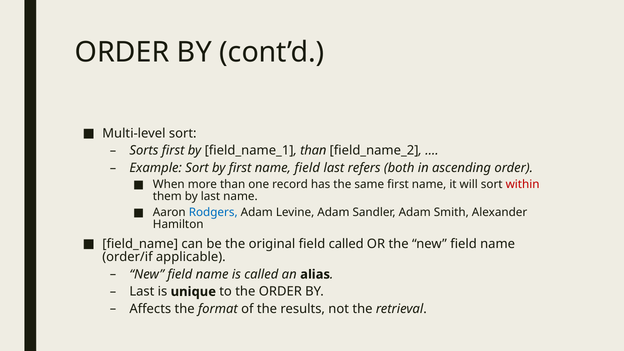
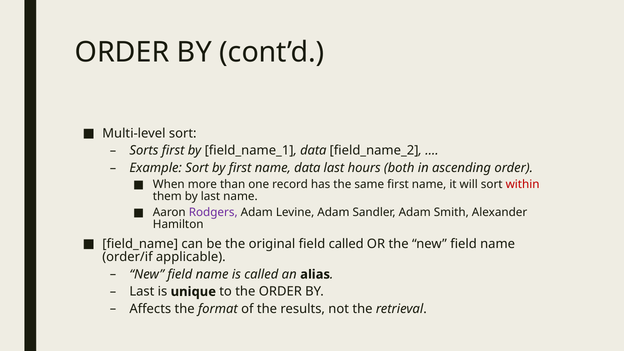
field_name_1 than: than -> data
name field: field -> data
refers: refers -> hours
Rodgers colour: blue -> purple
